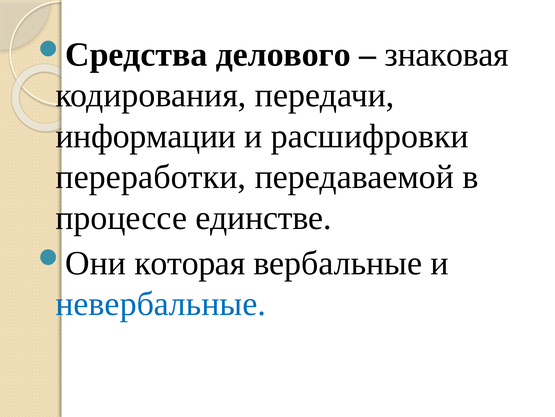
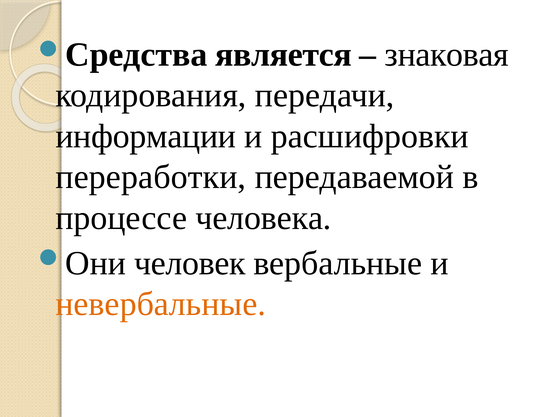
делового: делового -> является
единстве: единстве -> человека
которая: которая -> человек
невербальные colour: blue -> orange
